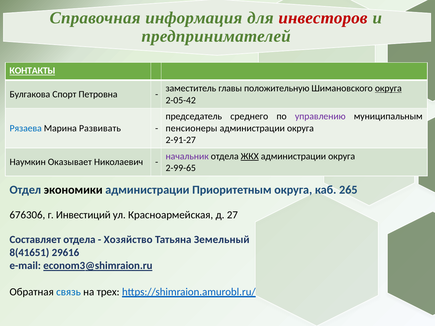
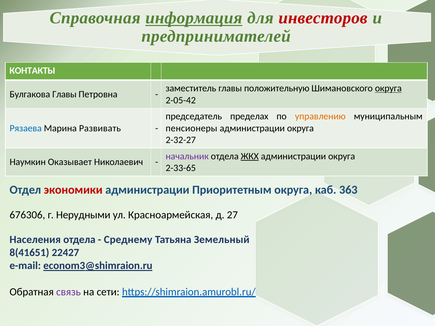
информация underline: none -> present
КОНТАКТЫ underline: present -> none
Булгакова Спорт: Спорт -> Главы
среднего: среднего -> пределах
управлению colour: purple -> orange
2-91-27: 2-91-27 -> 2-32-27
2-99-65: 2-99-65 -> 2-33-65
экономики colour: black -> red
265: 265 -> 363
Инвестиций: Инвестиций -> Нерудными
Составляет: Составляет -> Населения
Хозяйство: Хозяйство -> Среднему
29616: 29616 -> 22427
связь colour: blue -> purple
трех: трех -> сети
